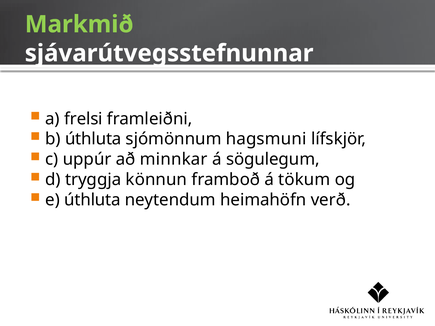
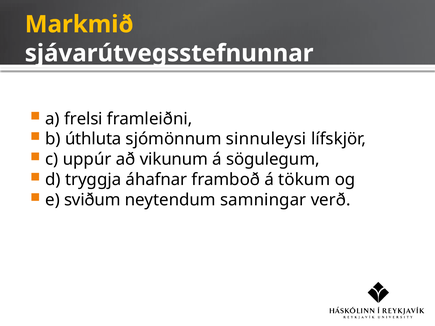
Markmið colour: light green -> yellow
hagsmuni: hagsmuni -> sinnuleysi
minnkar: minnkar -> vikunum
könnun: könnun -> áhafnar
e úthluta: úthluta -> sviðum
heimahöfn: heimahöfn -> samningar
